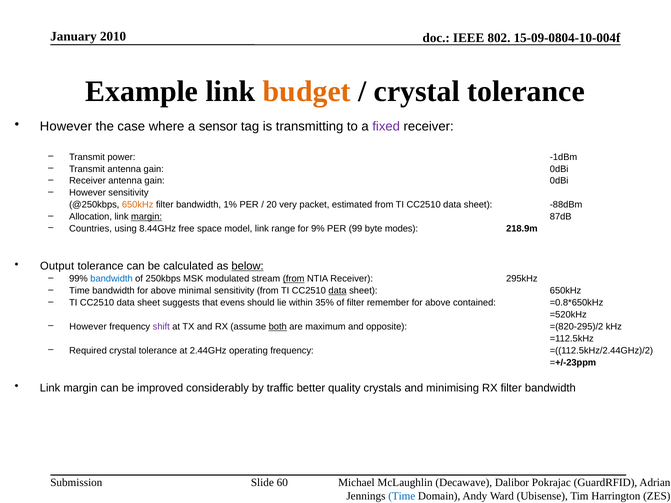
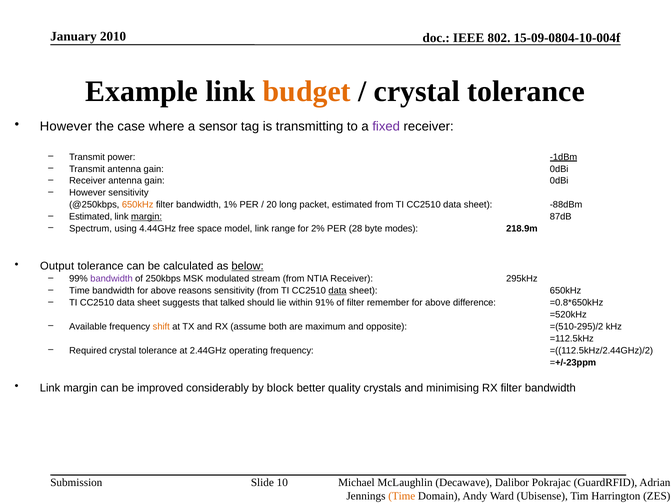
-1dBm underline: none -> present
very: very -> long
Allocation at (91, 217): Allocation -> Estimated
Countries: Countries -> Spectrum
8.44GHz: 8.44GHz -> 4.44GHz
9%: 9% -> 2%
99: 99 -> 28
bandwidth at (112, 279) colour: blue -> purple
from at (294, 279) underline: present -> none
minimal: minimal -> reasons
evens: evens -> talked
35%: 35% -> 91%
contained: contained -> difference
However at (88, 327): However -> Available
shift colour: purple -> orange
both underline: present -> none
=(820-295)/2: =(820-295)/2 -> =(510-295)/2
traffic: traffic -> block
60: 60 -> 10
Time at (402, 496) colour: blue -> orange
